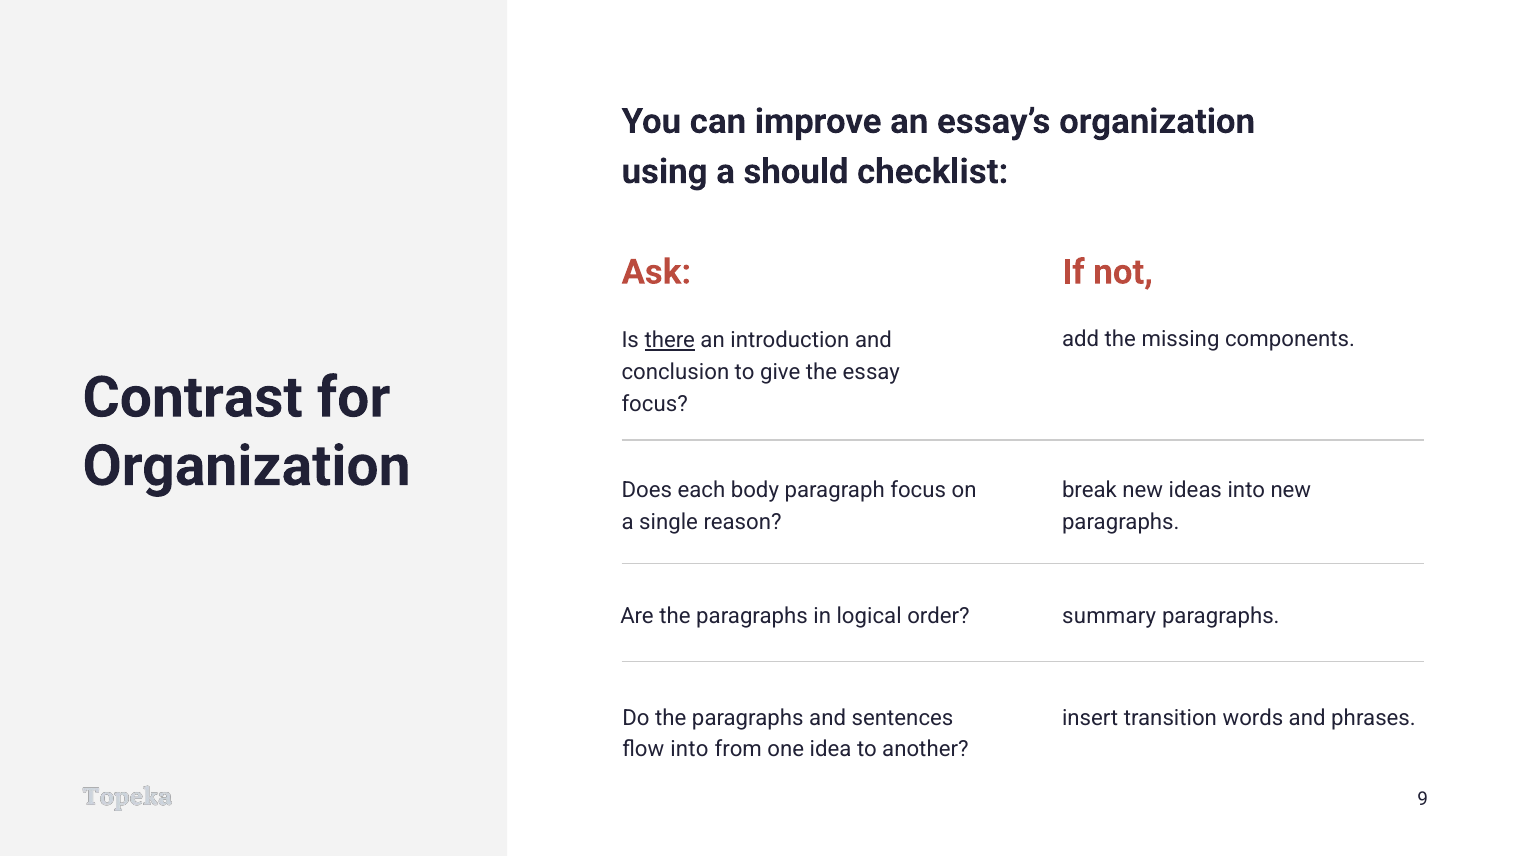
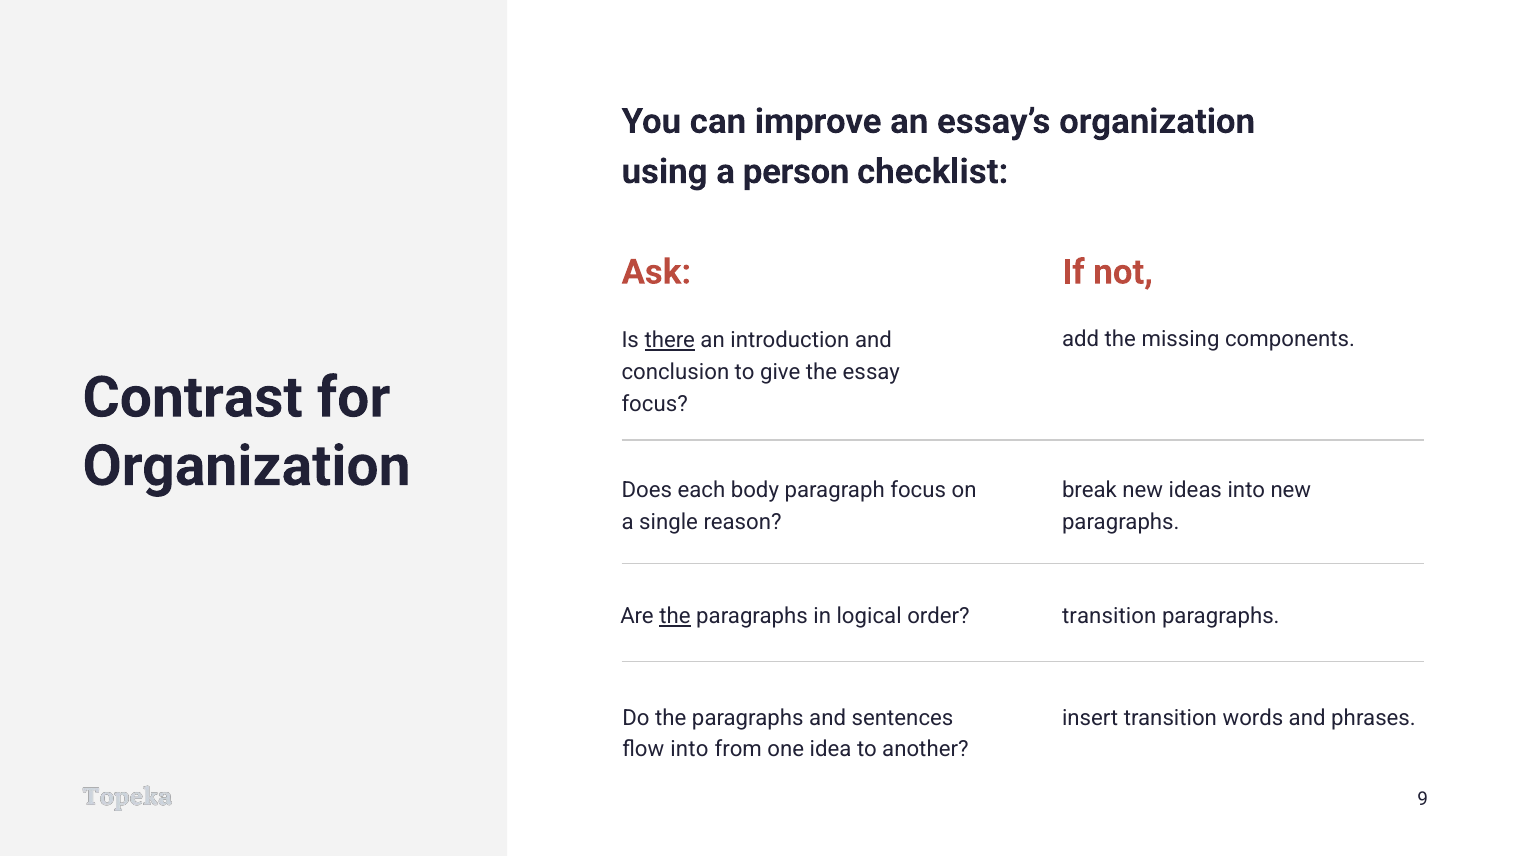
should: should -> person
the at (675, 617) underline: none -> present
summary at (1109, 617): summary -> transition
